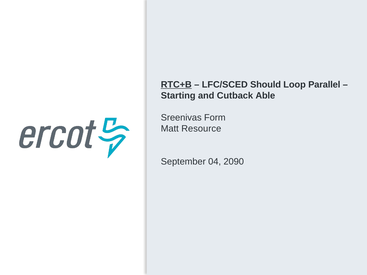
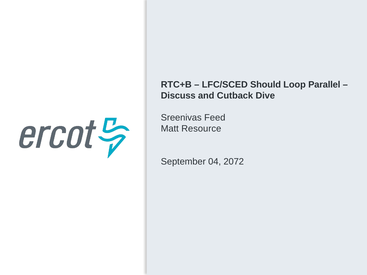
RTC+B underline: present -> none
Starting: Starting -> Discuss
Able: Able -> Dive
Form: Form -> Feed
2090: 2090 -> 2072
